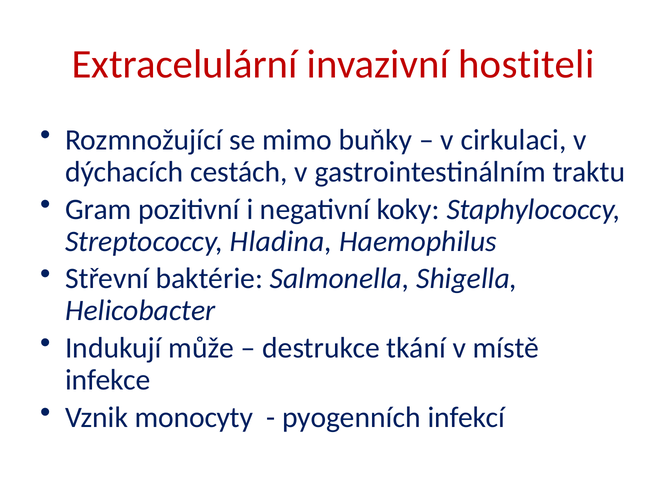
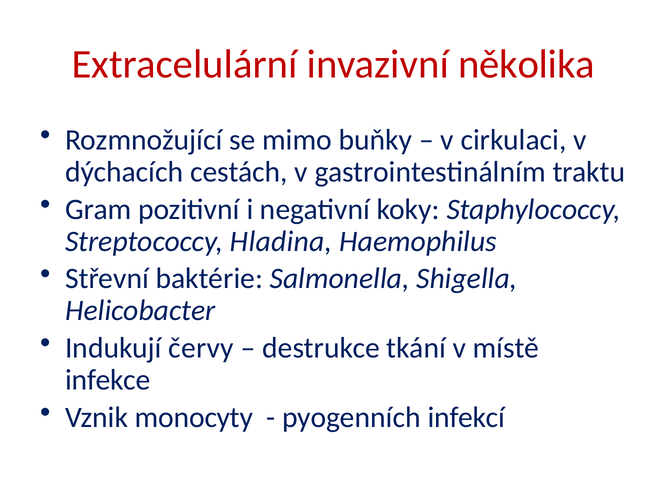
hostiteli: hostiteli -> několika
může: může -> červy
